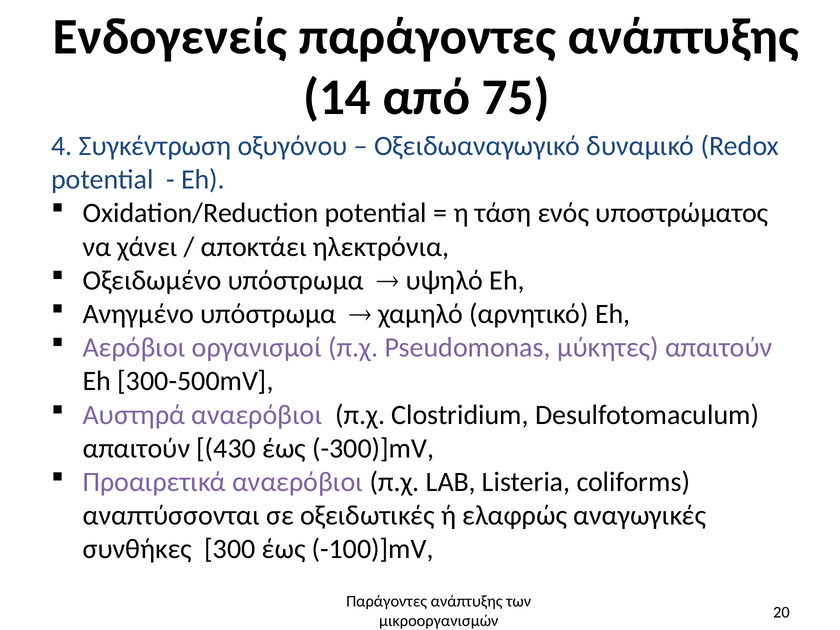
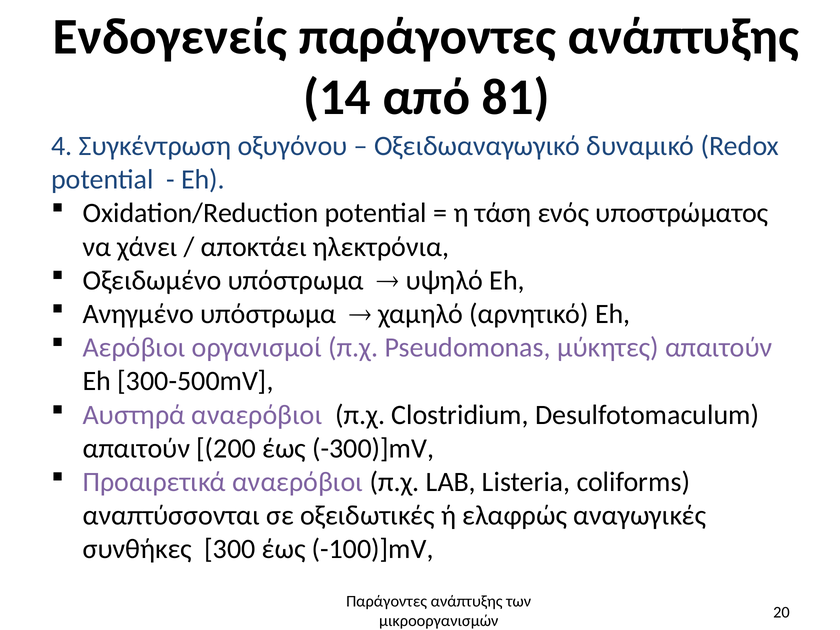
75: 75 -> 81
430: 430 -> 200
